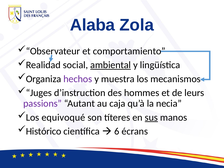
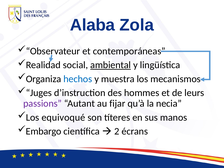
comportamiento: comportamiento -> contemporáneas
hechos colour: purple -> blue
caja: caja -> fijar
sus underline: present -> none
Histórico: Histórico -> Embargo
6: 6 -> 2
